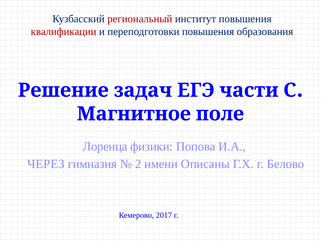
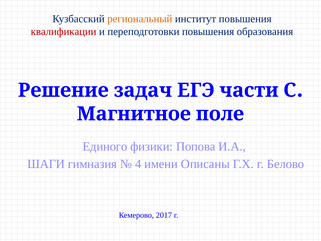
региональный colour: red -> orange
Лоренца: Лоренца -> Единого
ЧЕРЕЗ: ЧЕРЕЗ -> ШАГИ
2: 2 -> 4
